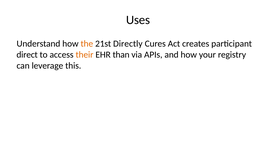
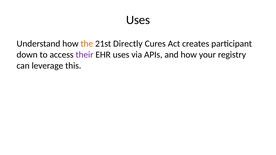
direct: direct -> down
their colour: orange -> purple
EHR than: than -> uses
